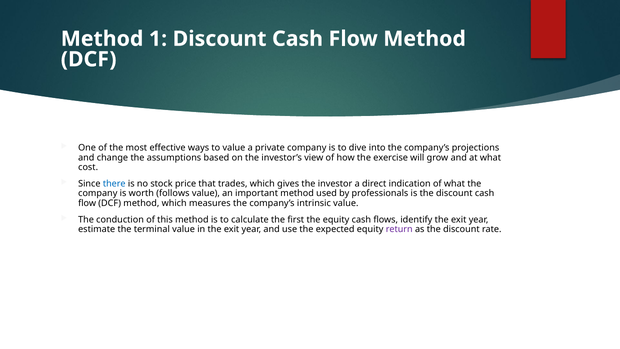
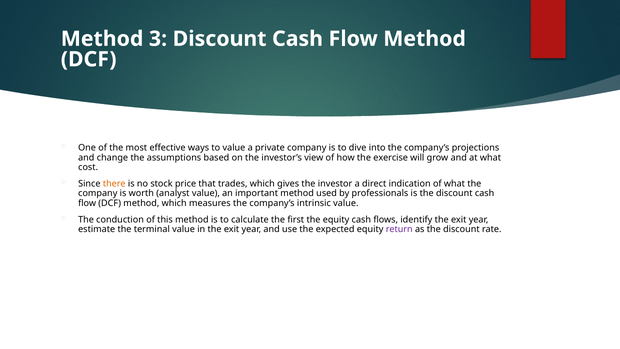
1: 1 -> 3
there colour: blue -> orange
follows: follows -> analyst
